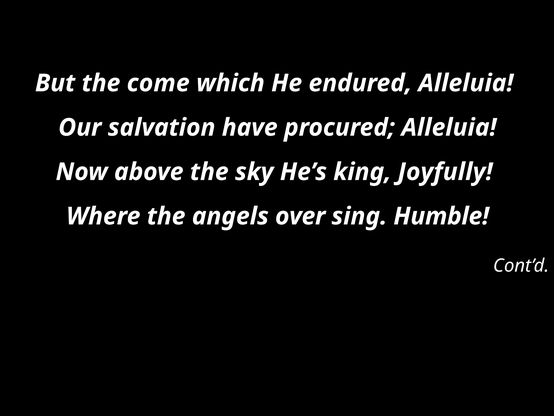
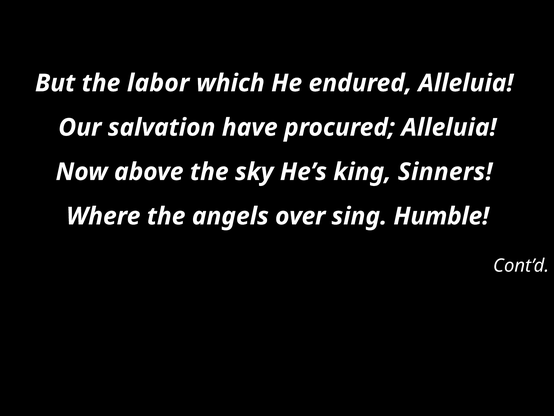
come: come -> labor
Joyfully: Joyfully -> Sinners
